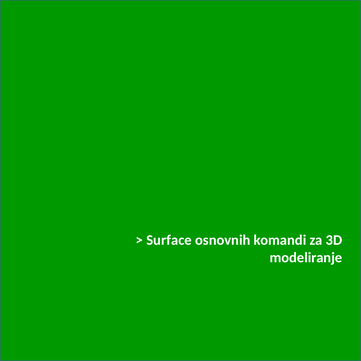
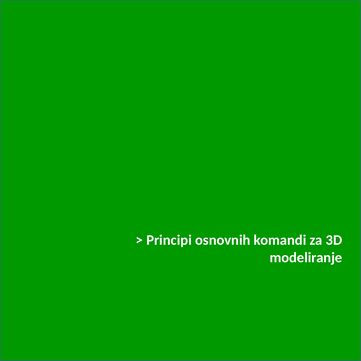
Surface: Surface -> Principi
